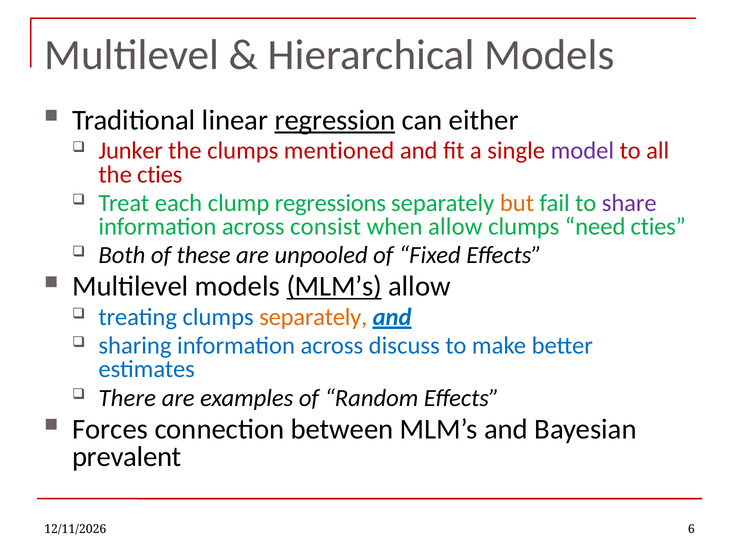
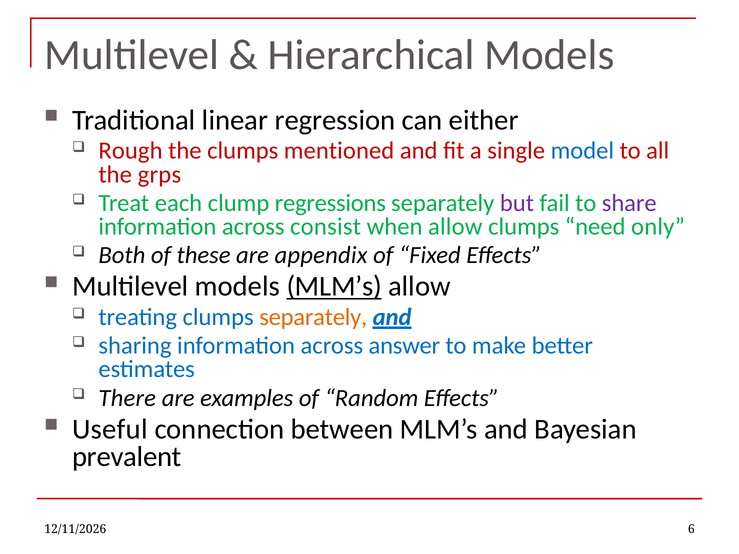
regression underline: present -> none
Junker: Junker -> Rough
model colour: purple -> blue
the cties: cties -> grps
but colour: orange -> purple
need cties: cties -> only
unpooled: unpooled -> appendix
discuss: discuss -> answer
Forces: Forces -> Useful
